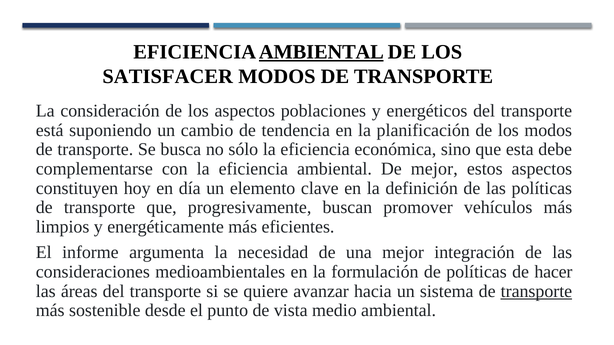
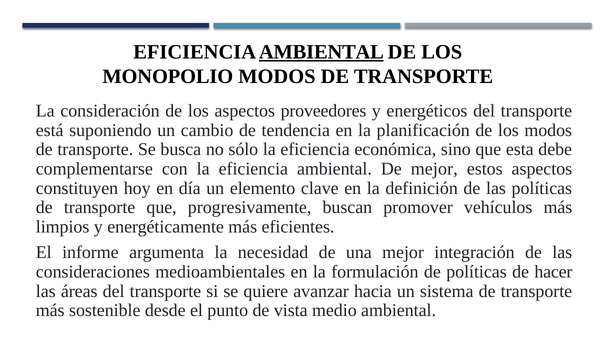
SATISFACER: SATISFACER -> MONOPOLIO
poblaciones: poblaciones -> proveedores
transporte at (536, 291) underline: present -> none
